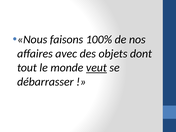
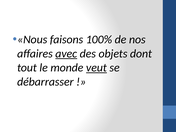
avec underline: none -> present
